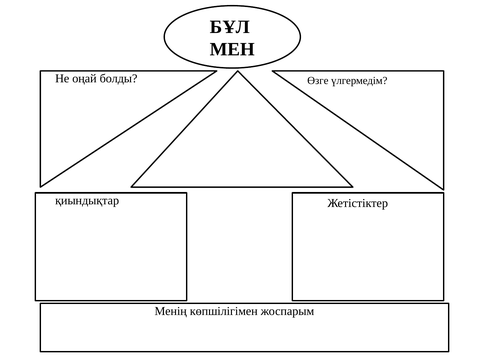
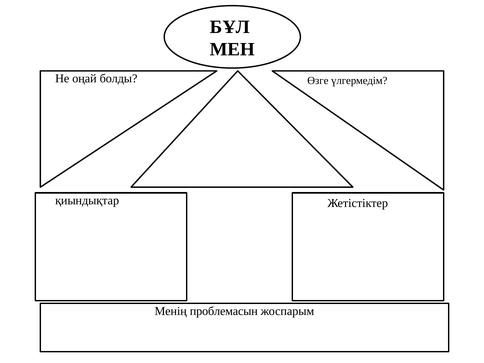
көпшілігімен: көпшілігімен -> проблемасын
